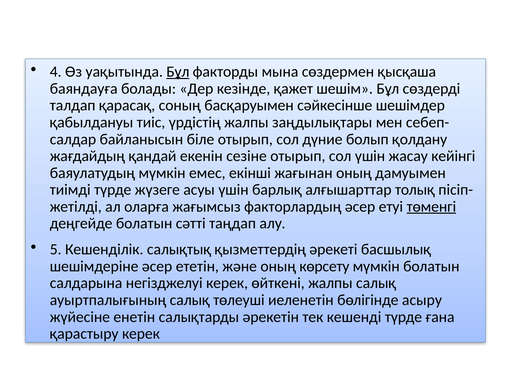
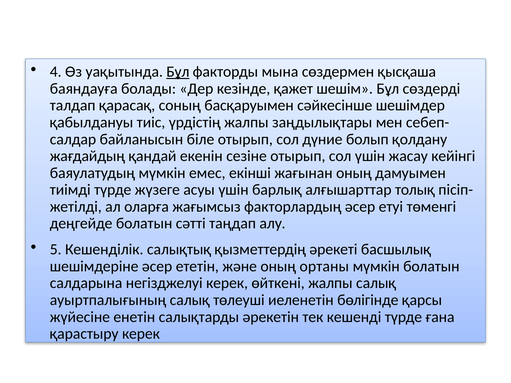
төменгі underline: present -> none
көрсету: көрсету -> ортаны
асыру: асыру -> қарсы
